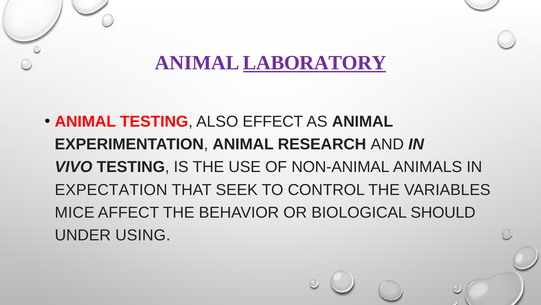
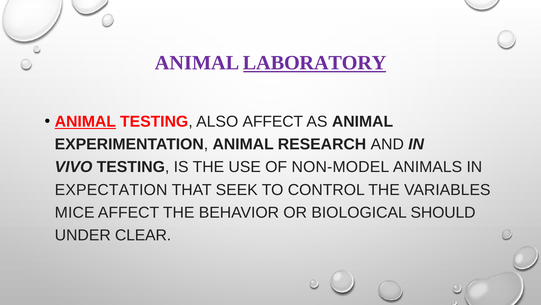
ANIMAL at (85, 121) underline: none -> present
ALSO EFFECT: EFFECT -> AFFECT
NON-ANIMAL: NON-ANIMAL -> NON-MODEL
USING: USING -> CLEAR
